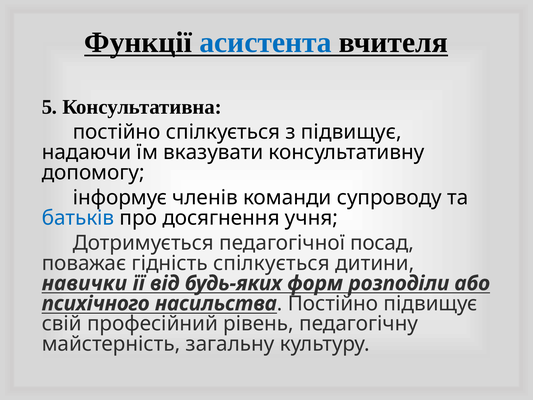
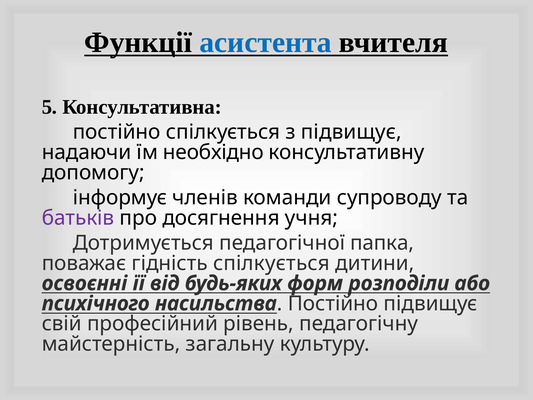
вказувати: вказувати -> необхідно
батьків colour: blue -> purple
посад: посад -> папка
навички: навички -> освоєнні
